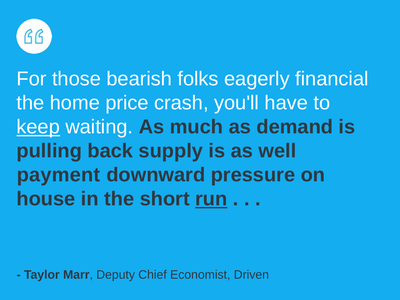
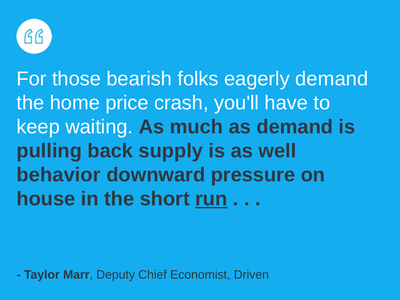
eagerly financial: financial -> demand
keep underline: present -> none
payment: payment -> behavior
